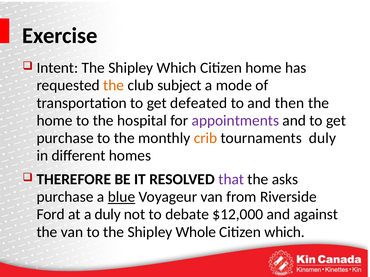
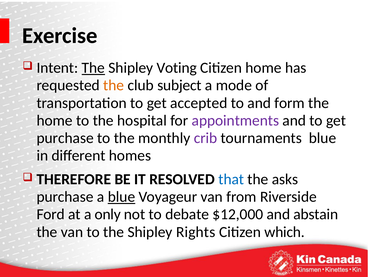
The at (93, 68) underline: none -> present
Shipley Which: Which -> Voting
defeated: defeated -> accepted
then: then -> form
crib colour: orange -> purple
tournaments duly: duly -> blue
that colour: purple -> blue
a duly: duly -> only
against: against -> abstain
Whole: Whole -> Rights
